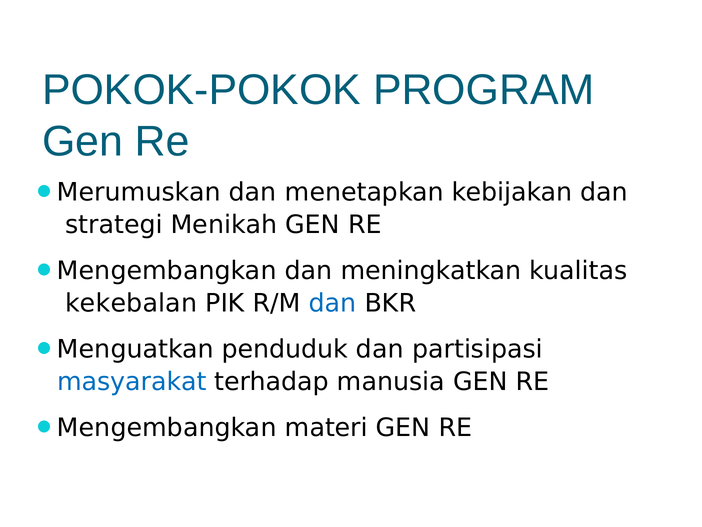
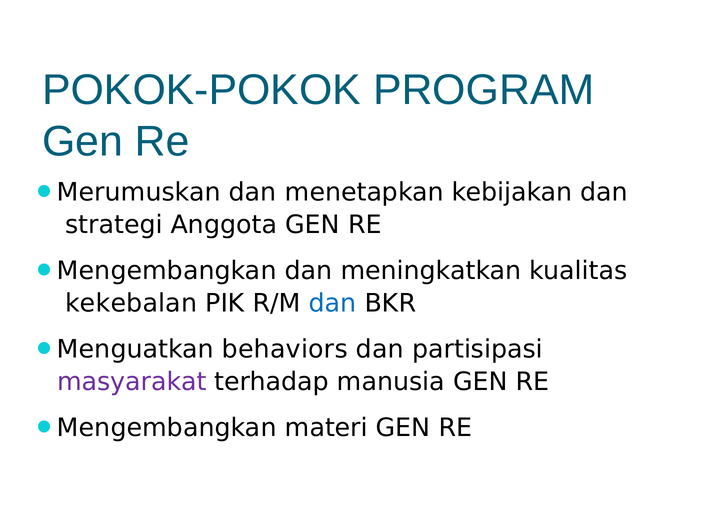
Menikah: Menikah -> Anggota
penduduk: penduduk -> behaviors
masyarakat colour: blue -> purple
